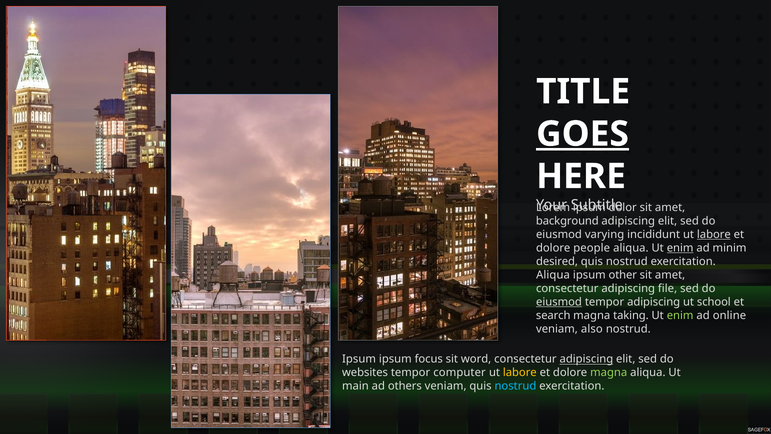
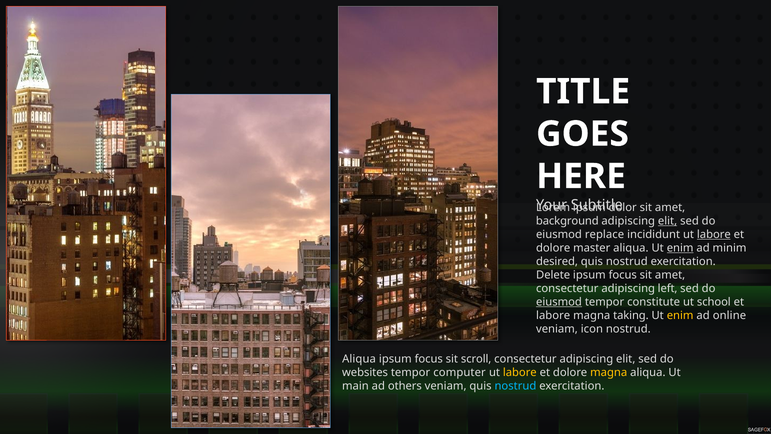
GOES underline: present -> none
elit at (668, 221) underline: none -> present
varying: varying -> replace
people: people -> master
Aliqua at (553, 275): Aliqua -> Delete
other at (623, 275): other -> focus
file: file -> left
tempor adipiscing: adipiscing -> constitute
search at (553, 315): search -> labore
enim at (680, 315) colour: light green -> yellow
also: also -> icon
Ipsum at (359, 359): Ipsum -> Aliqua
word: word -> scroll
adipiscing at (586, 359) underline: present -> none
magna at (609, 372) colour: light green -> yellow
